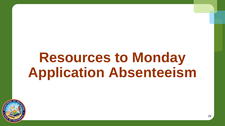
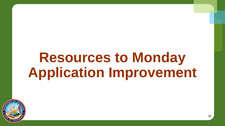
Absenteeism: Absenteeism -> Improvement
